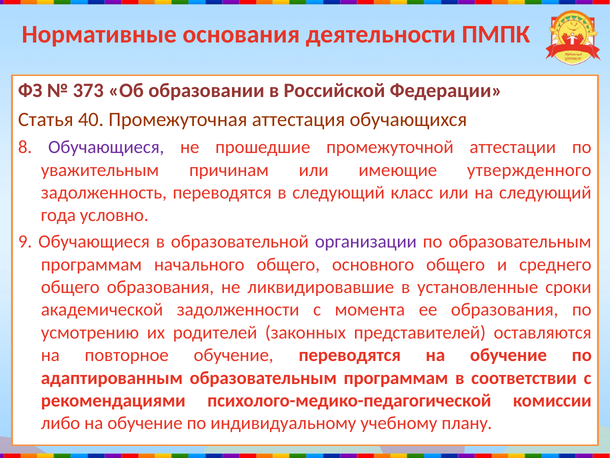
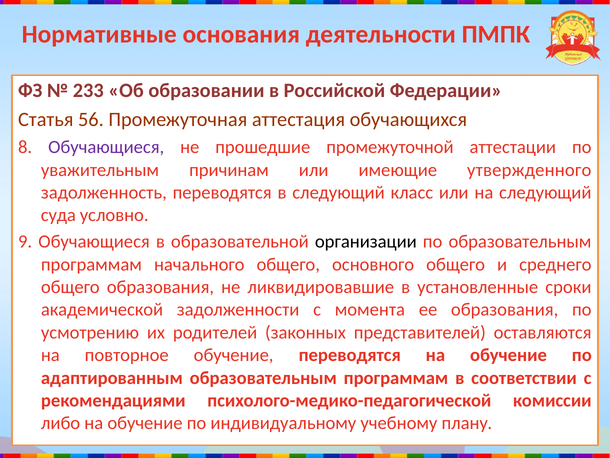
373: 373 -> 233
40: 40 -> 56
года: года -> суда
организации colour: purple -> black
